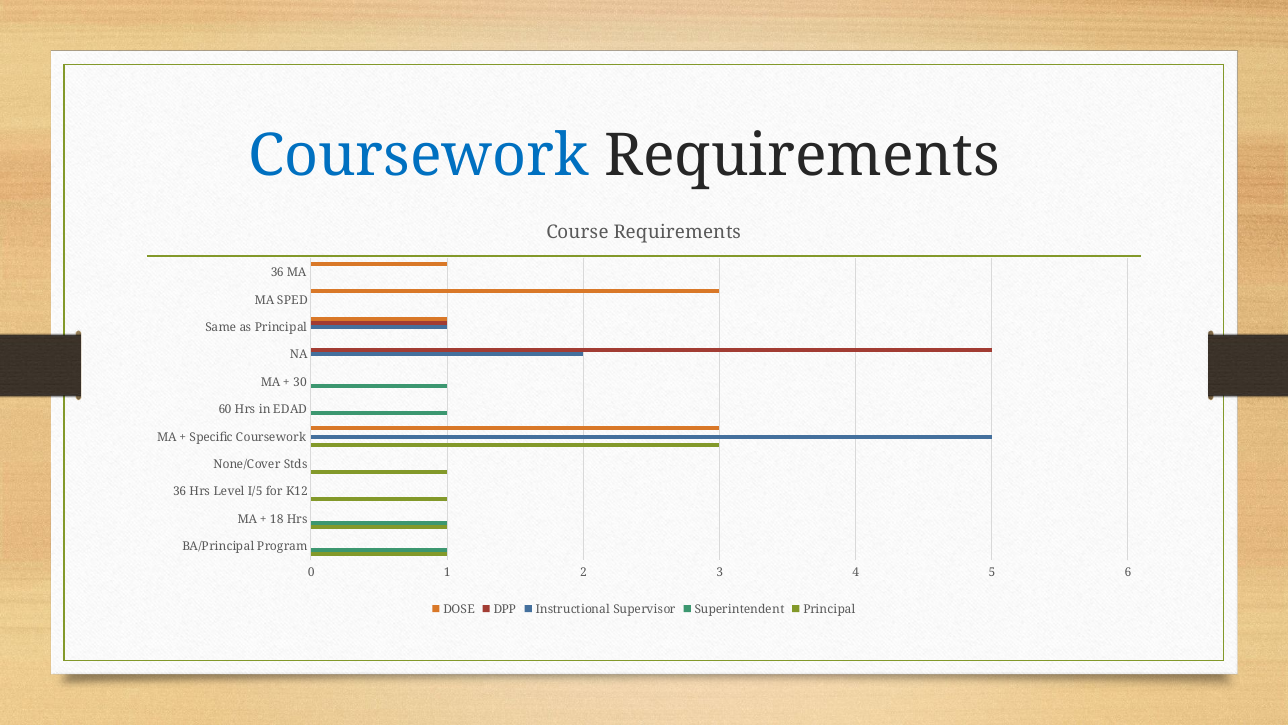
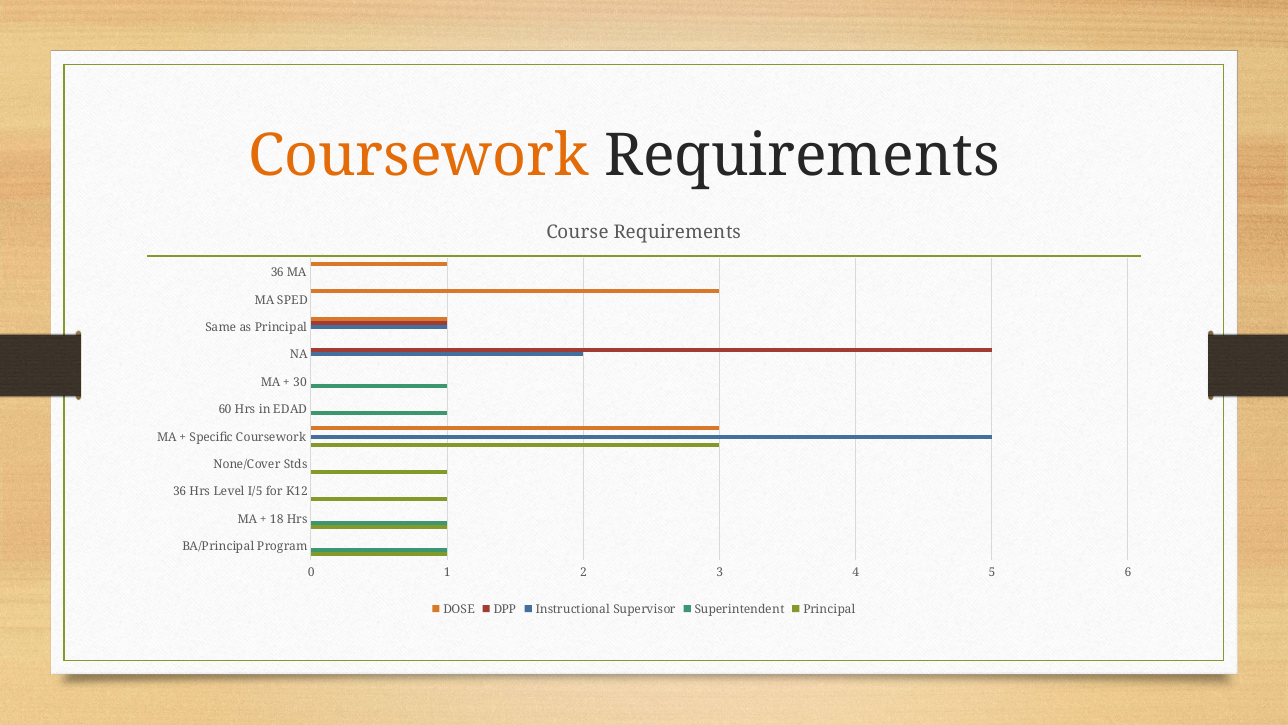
Coursework at (419, 155) colour: blue -> orange
